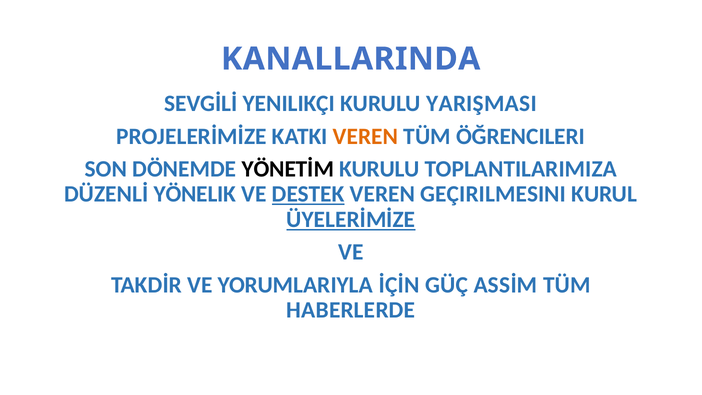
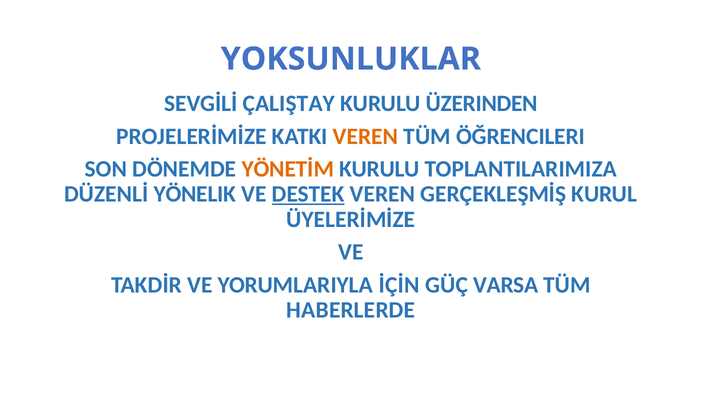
KANALLARINDA: KANALLARINDA -> YOKSUNLUKLAR
YENILIKÇI: YENILIKÇI -> ÇALIŞTAY
YARIŞMASI: YARIŞMASI -> ÜZERINDEN
YÖNETİM colour: black -> orange
GEÇIRILMESINI: GEÇIRILMESINI -> GERÇEKLEŞMİŞ
ÜYELERİMİZE underline: present -> none
ASSİM: ASSİM -> VARSA
